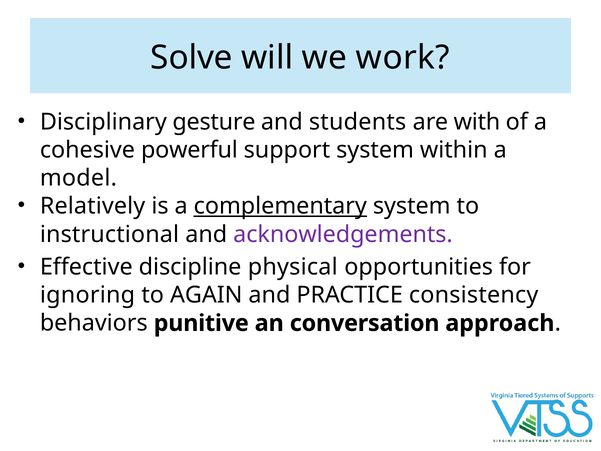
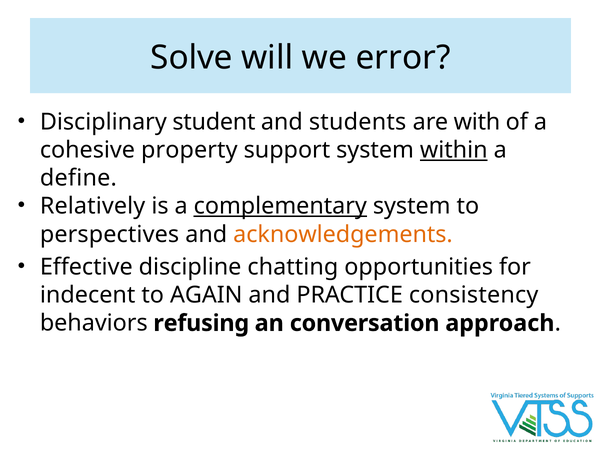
work: work -> error
gesture: gesture -> student
powerful: powerful -> property
within underline: none -> present
model: model -> define
instructional: instructional -> perspectives
acknowledgements colour: purple -> orange
physical: physical -> chatting
ignoring: ignoring -> indecent
punitive: punitive -> refusing
